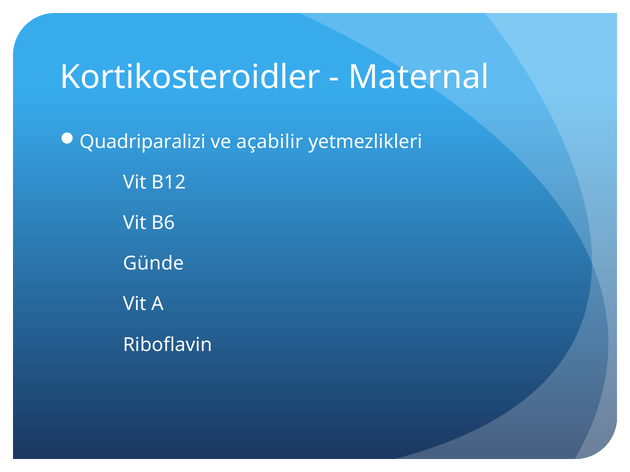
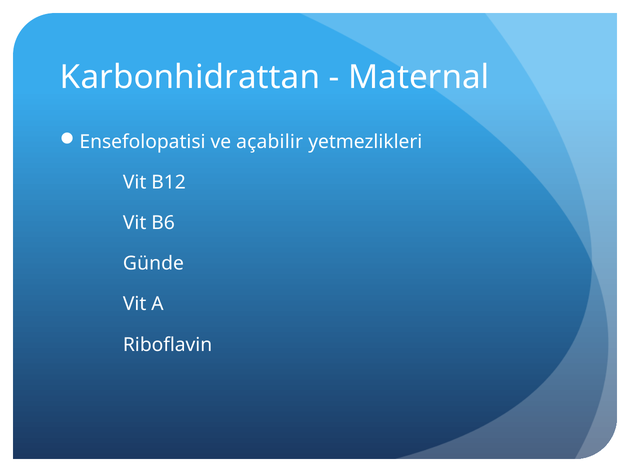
Kortikosteroidler: Kortikosteroidler -> Karbonhidrattan
Quadriparalizi: Quadriparalizi -> Ensefolopatisi
